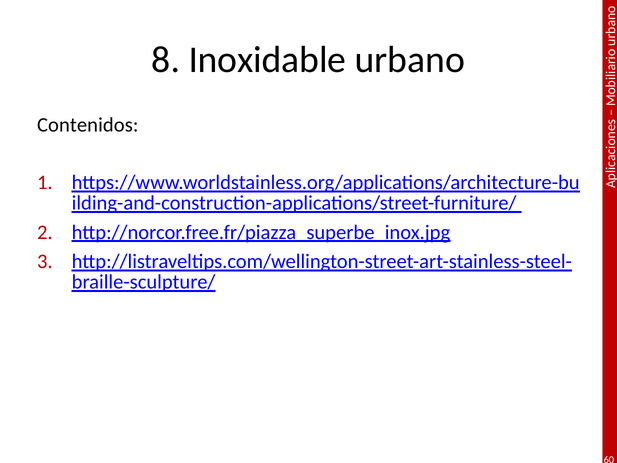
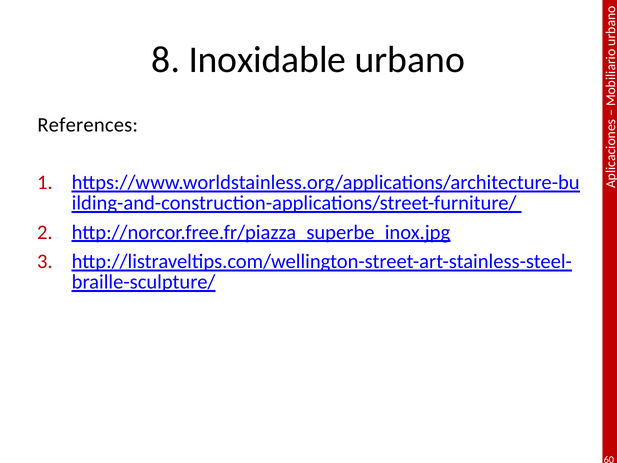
Contenidos: Contenidos -> References
